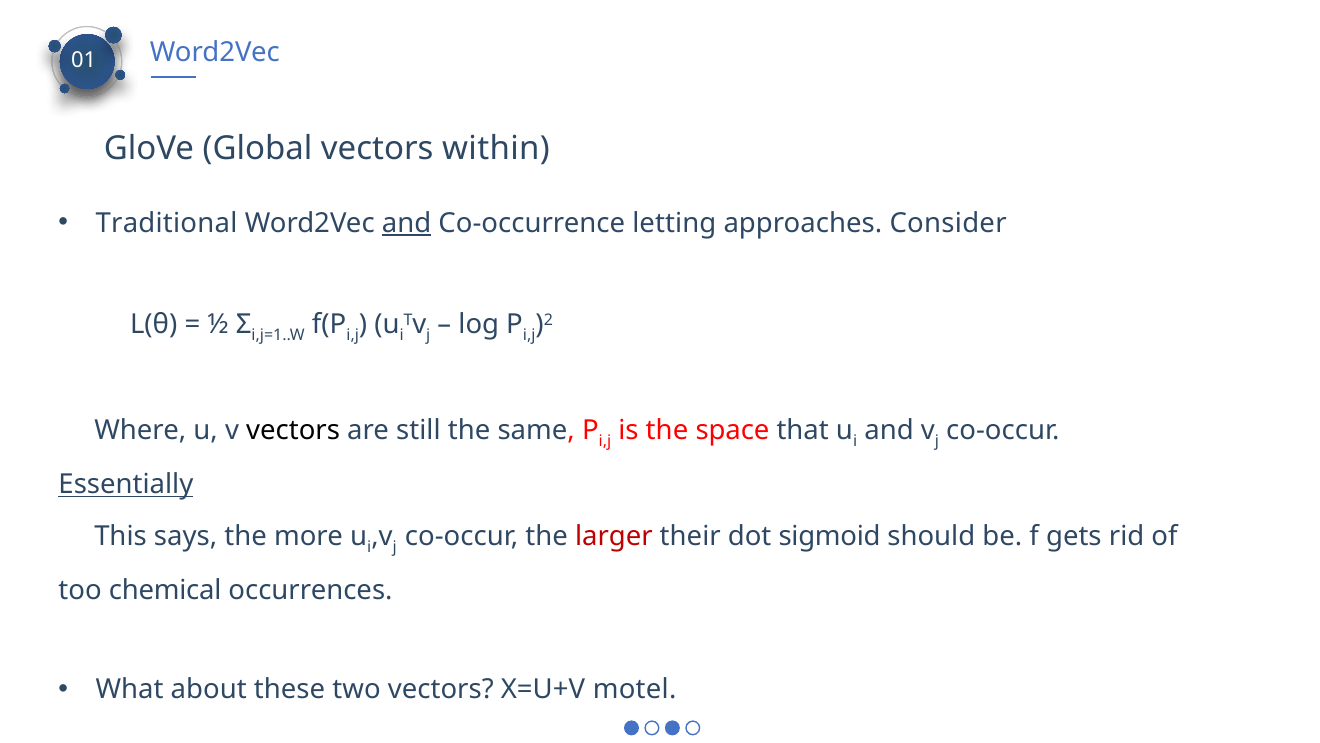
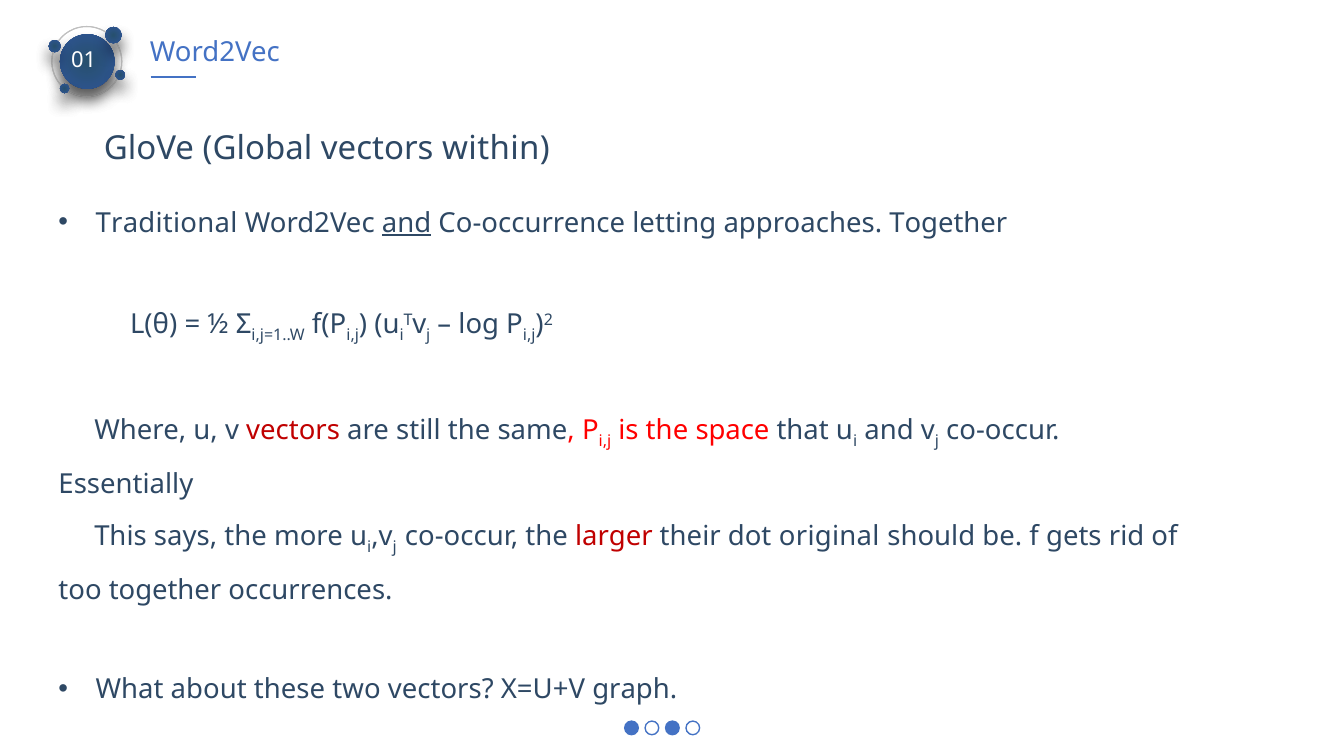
approaches Consider: Consider -> Together
vectors at (293, 430) colour: black -> red
Essentially underline: present -> none
sigmoid: sigmoid -> original
too chemical: chemical -> together
motel: motel -> graph
